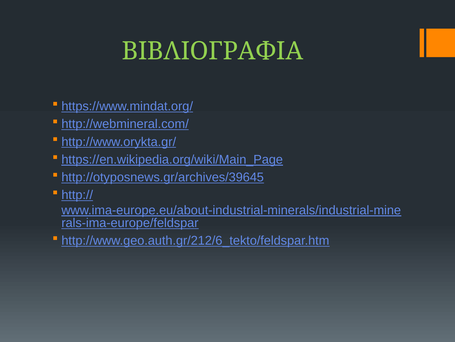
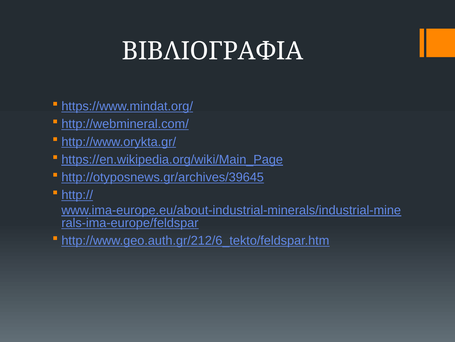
ΒΙΒΛΙΟΓΡΑΦΙΑ colour: light green -> white
